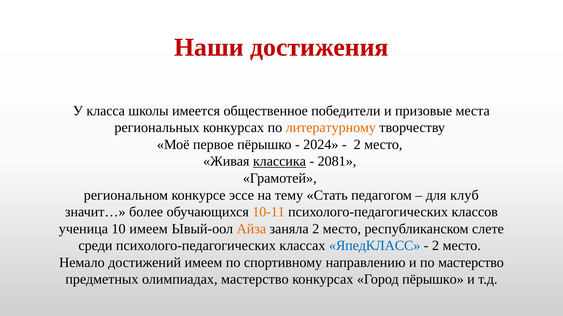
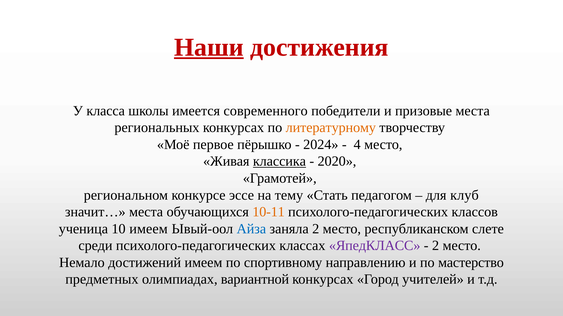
Наши underline: none -> present
общественное: общественное -> современного
2 at (357, 145): 2 -> 4
2081: 2081 -> 2020
значит… более: более -> места
Айза colour: orange -> blue
ЯпедКЛАСС colour: blue -> purple
олимпиадах мастерство: мастерство -> вариантной
Город пёрышко: пёрышко -> учителей
